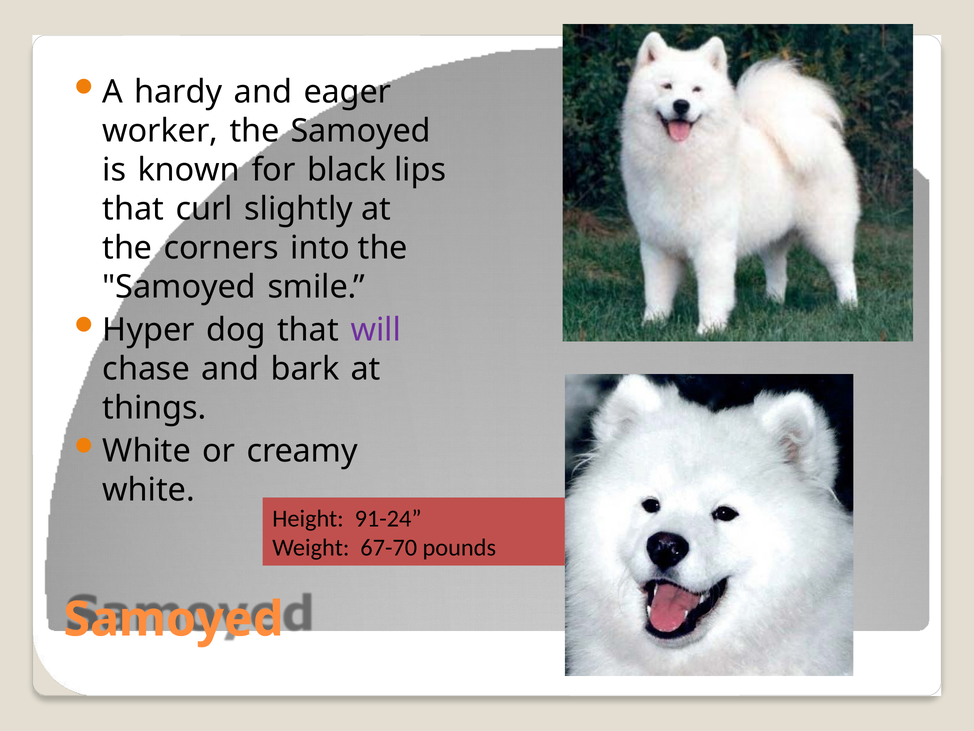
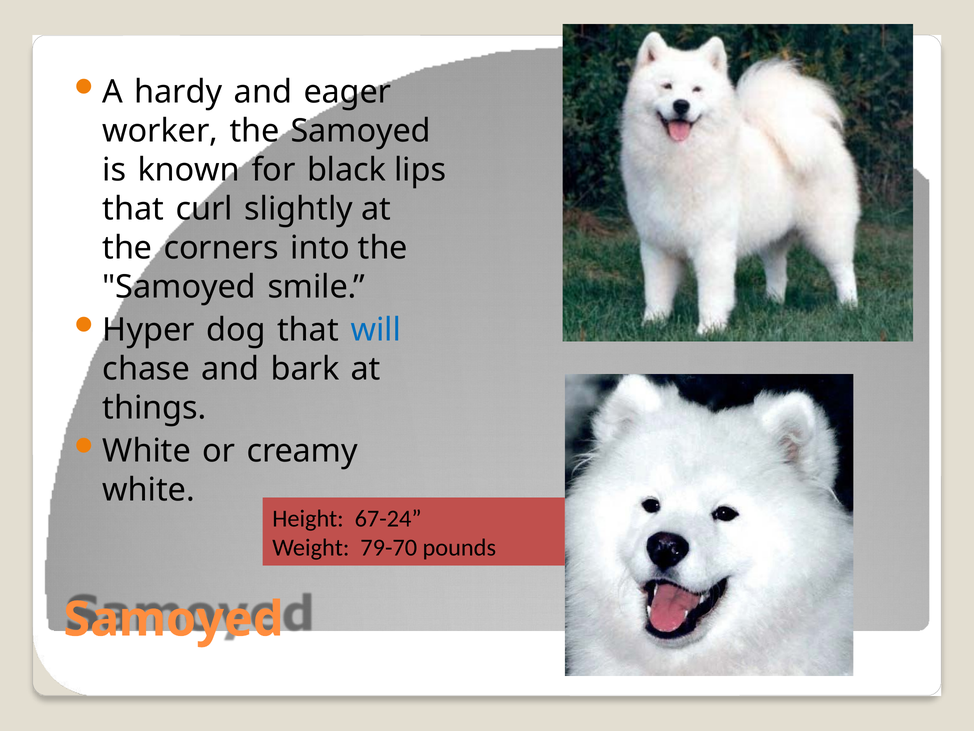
will colour: purple -> blue
91-24: 91-24 -> 67-24
67-70: 67-70 -> 79-70
